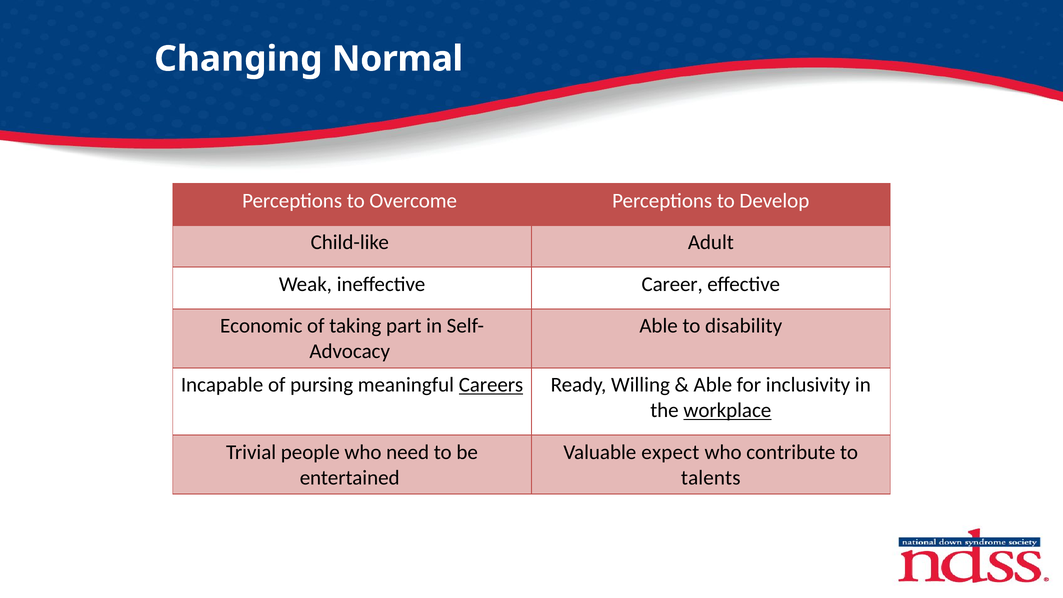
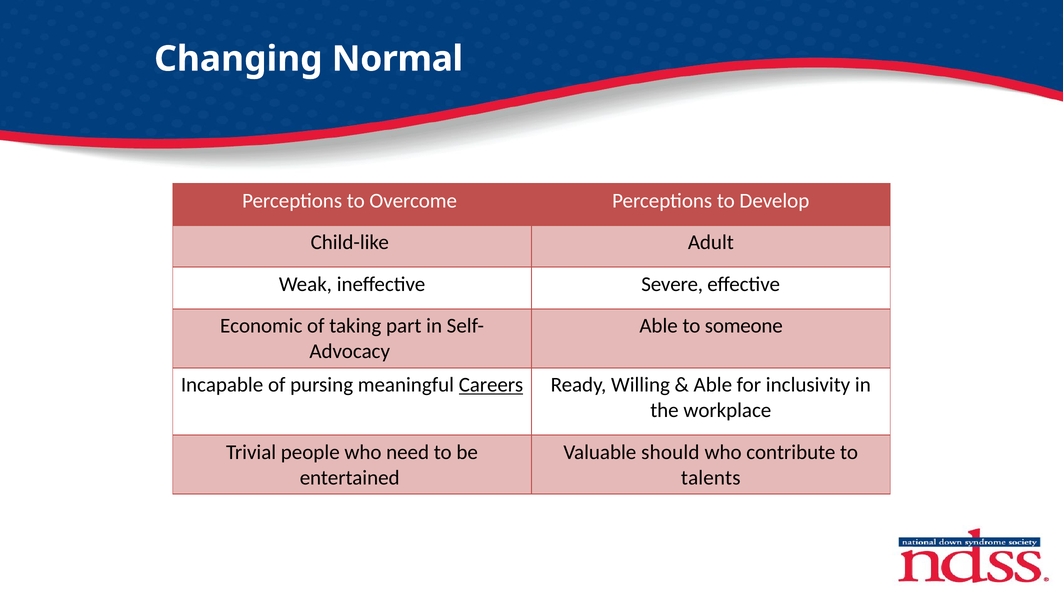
Career: Career -> Severe
disability: disability -> someone
workplace underline: present -> none
expect: expect -> should
